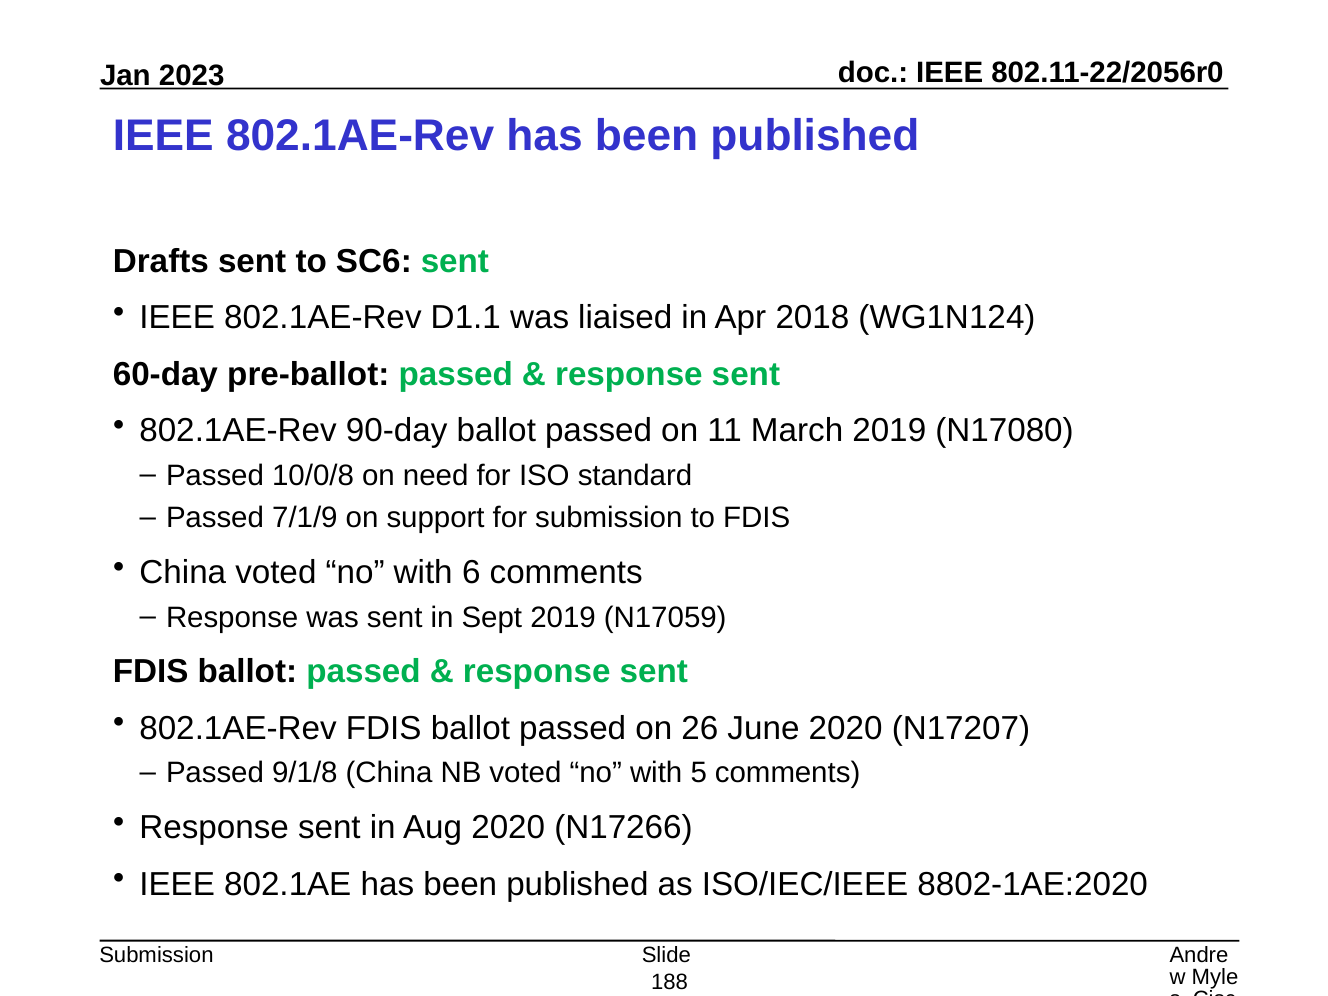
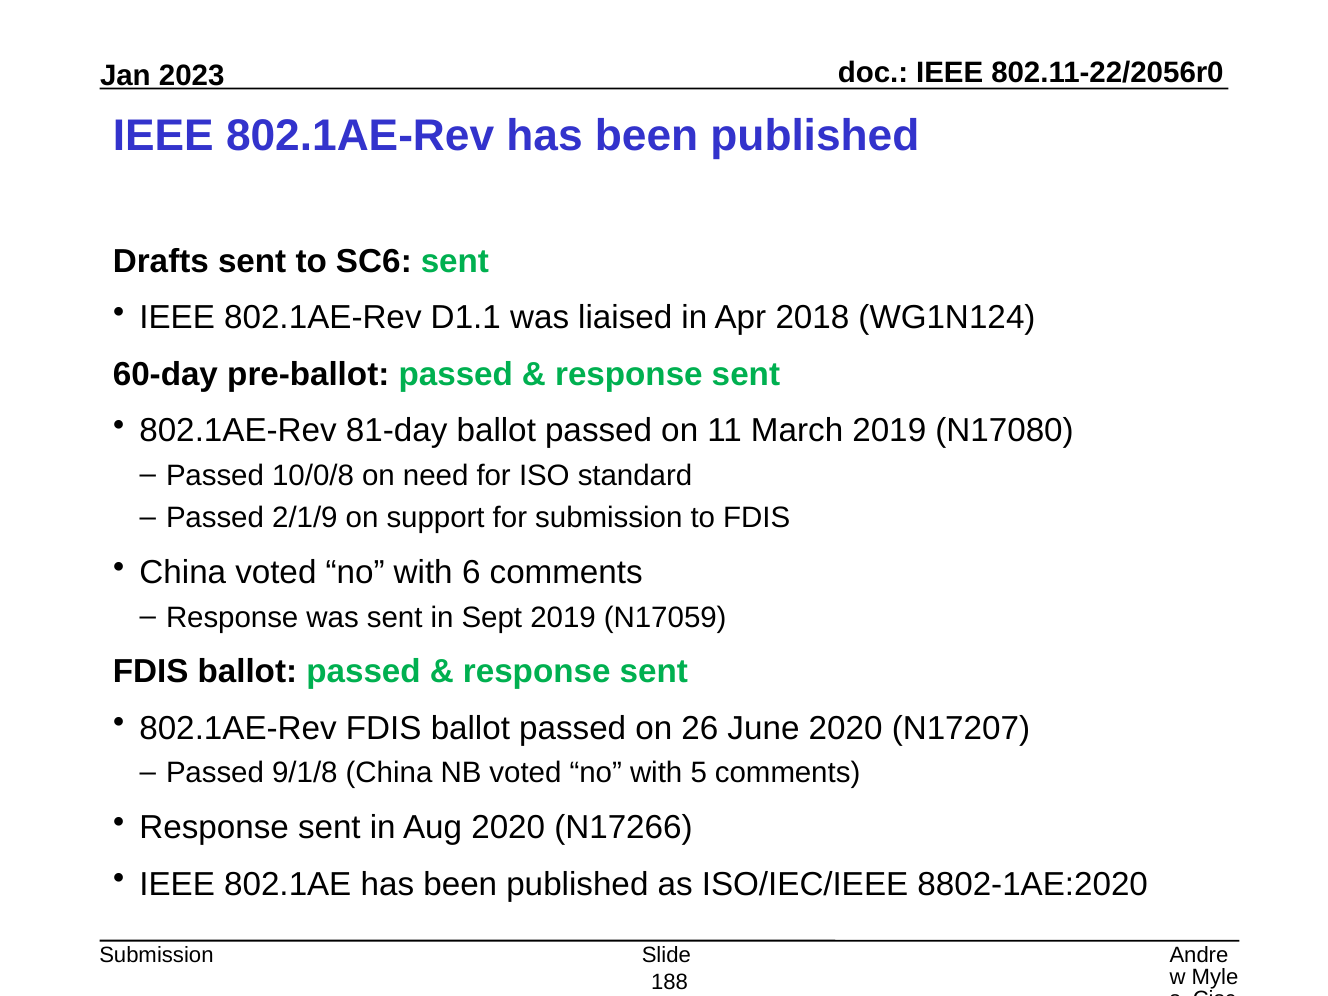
90-day: 90-day -> 81-day
7/1/9: 7/1/9 -> 2/1/9
